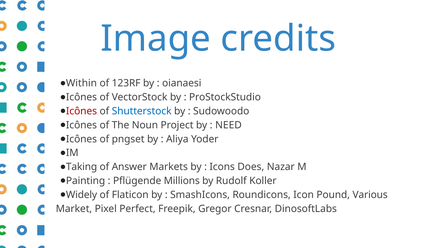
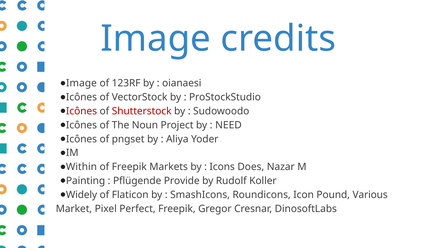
Within at (81, 83): Within -> Image
Shutterstock colour: blue -> red
Taking: Taking -> Within
of Answer: Answer -> Freepik
Millions: Millions -> Provide
